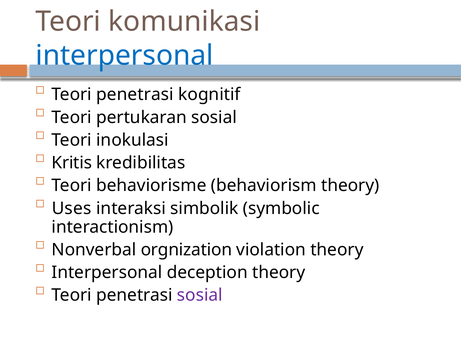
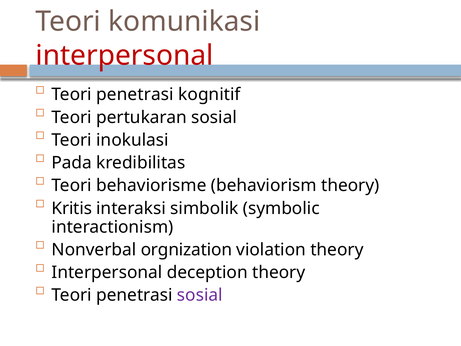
interpersonal at (124, 55) colour: blue -> red
Kritis: Kritis -> Pada
Uses: Uses -> Kritis
